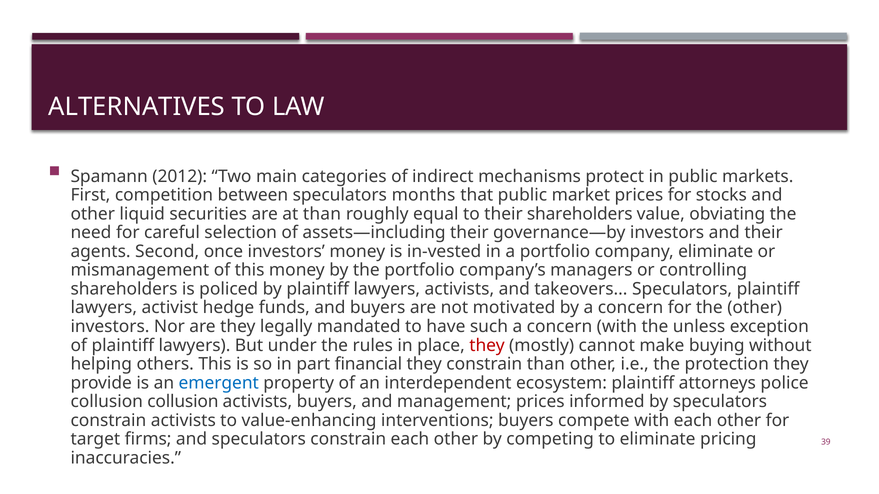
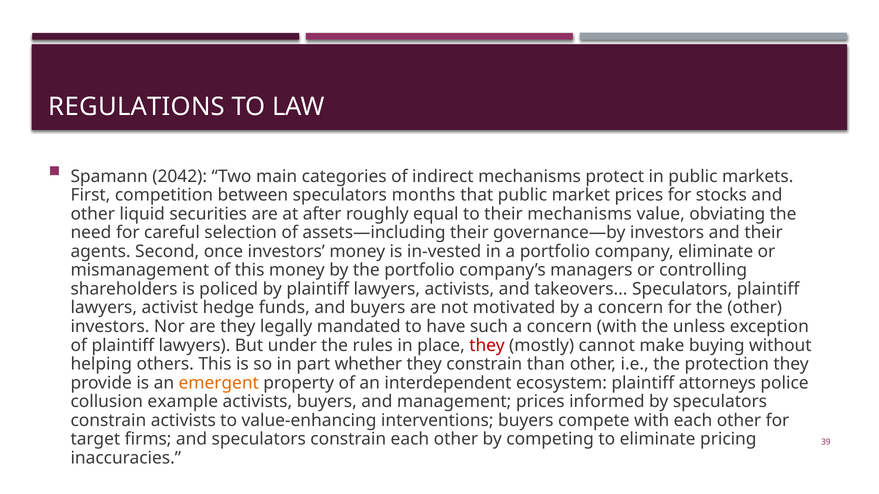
ALTERNATIVES: ALTERNATIVES -> REGULATIONS
2012: 2012 -> 2042
at than: than -> after
their shareholders: shareholders -> mechanisms
financial: financial -> whether
emergent colour: blue -> orange
collusion collusion: collusion -> example
